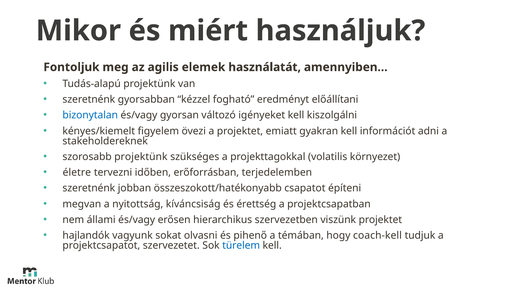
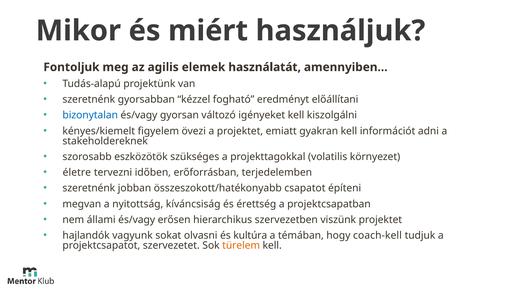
szorosabb projektünk: projektünk -> eszközötök
pihenő: pihenő -> kultúra
türelem colour: blue -> orange
